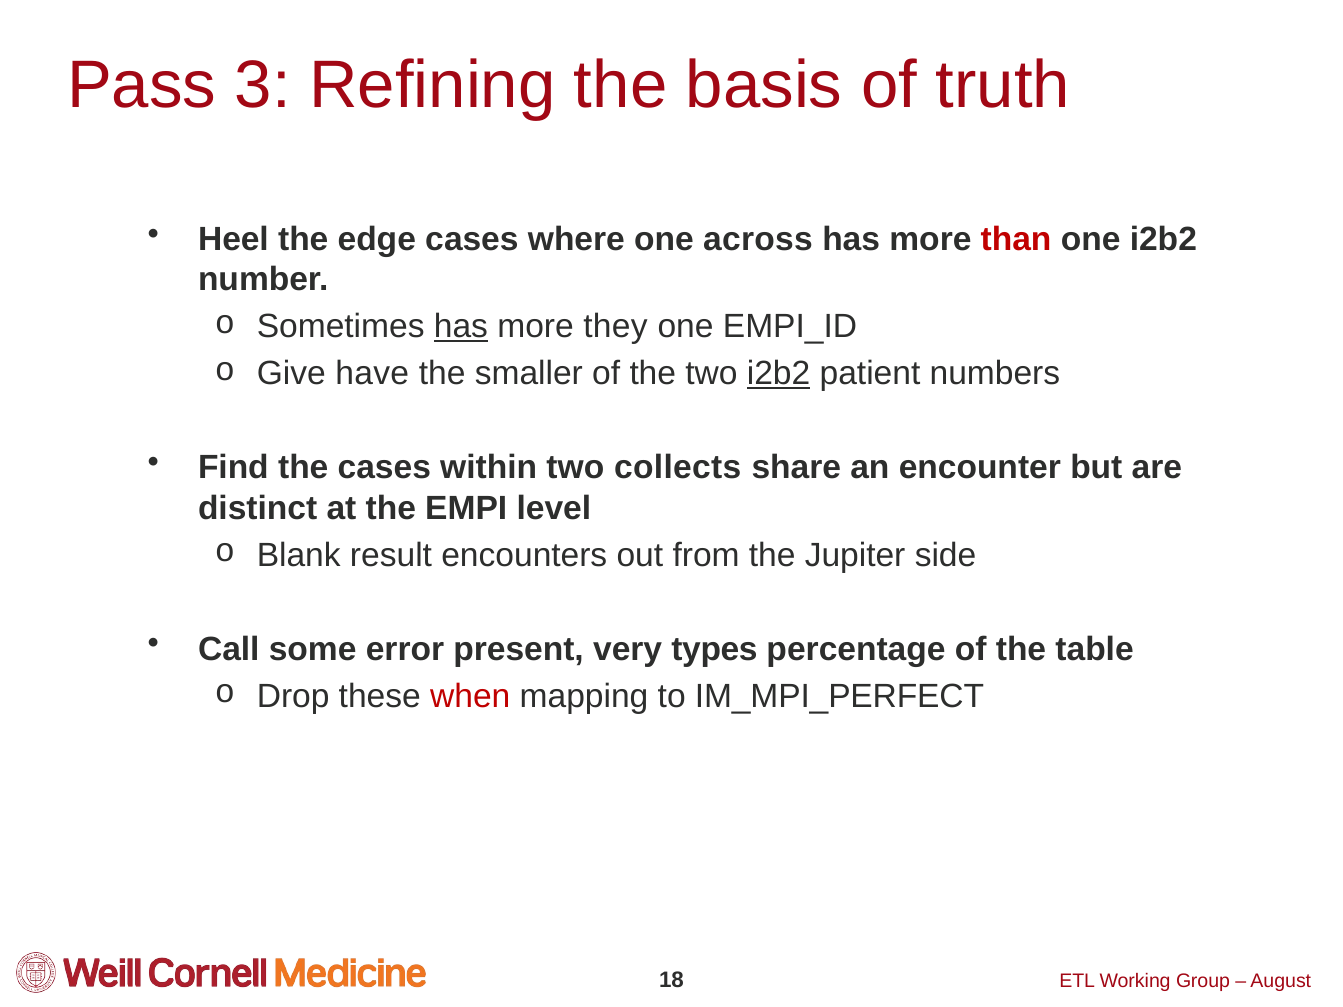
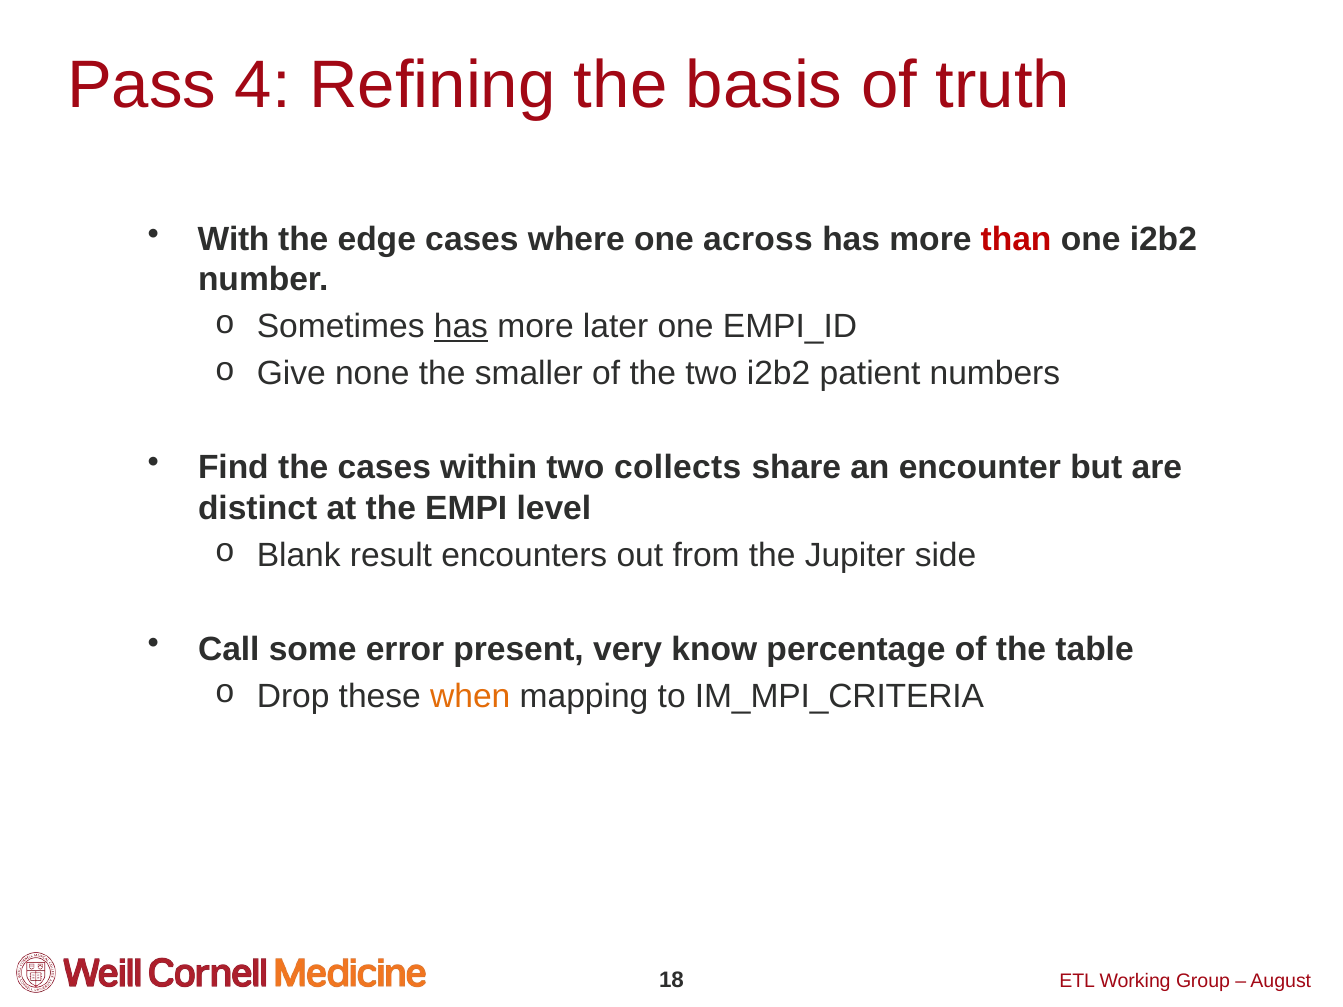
3: 3 -> 4
Heel: Heel -> With
they: they -> later
have: have -> none
i2b2 at (779, 374) underline: present -> none
types: types -> know
when colour: red -> orange
IM_MPI_PERFECT: IM_MPI_PERFECT -> IM_MPI_CRITERIA
